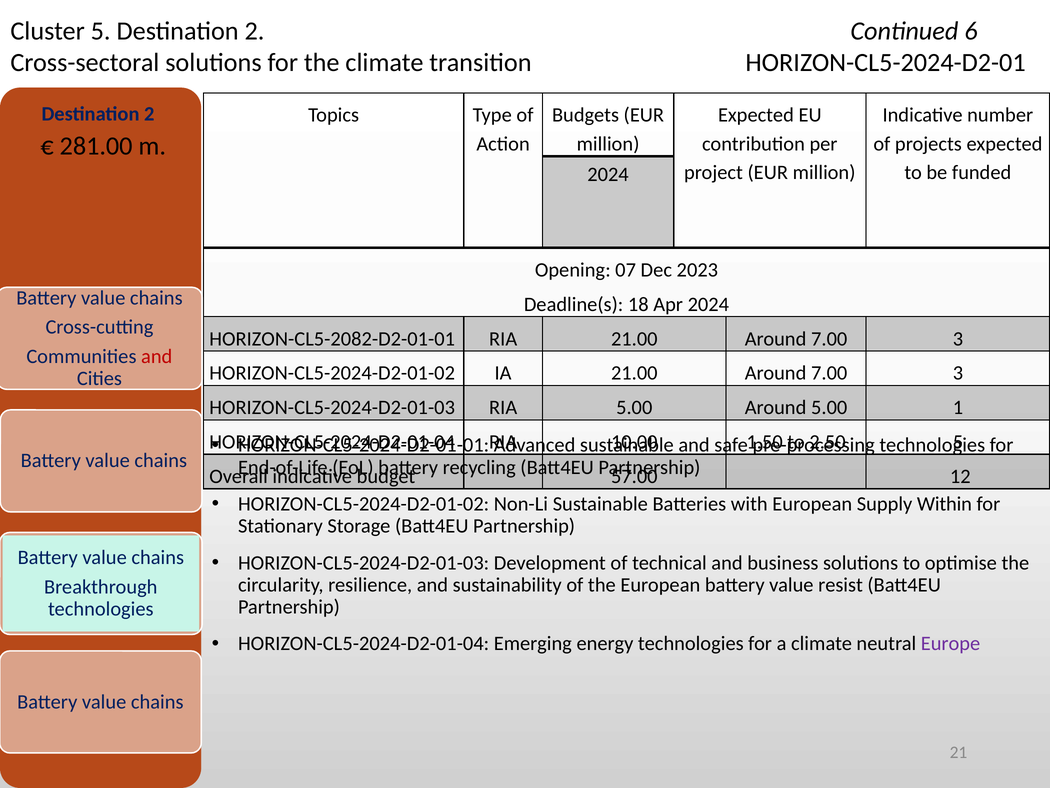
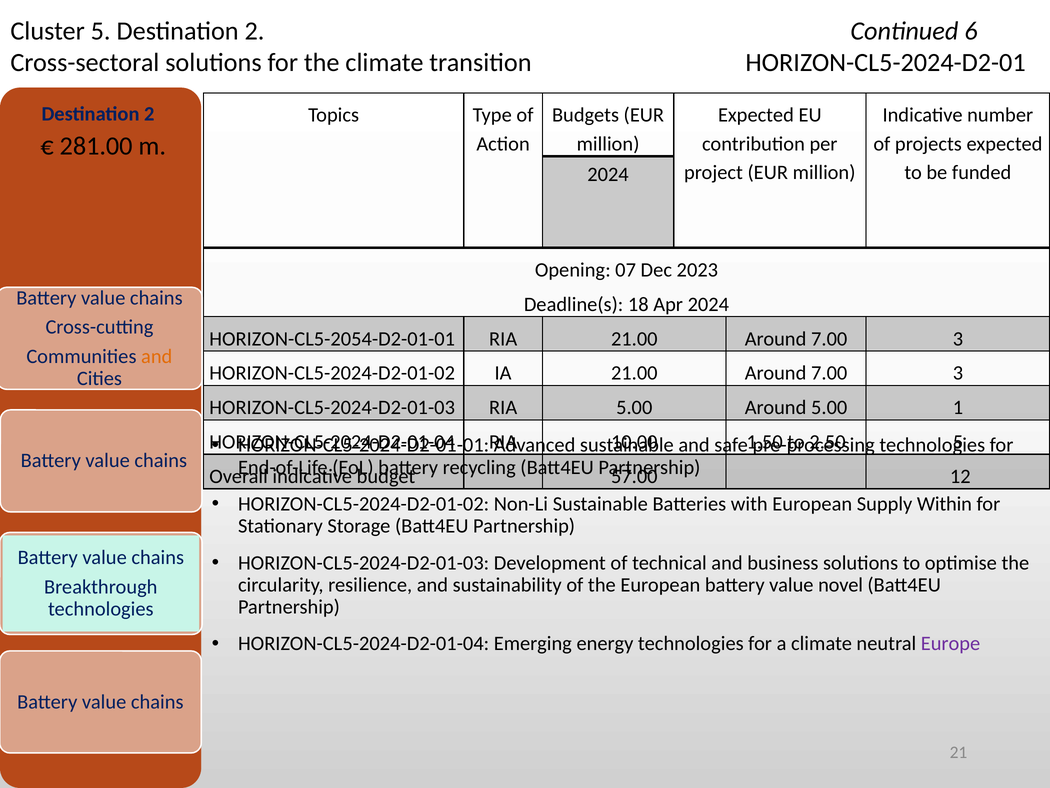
HORIZON-CL5-2082-D2-01-01: HORIZON-CL5-2082-D2-01-01 -> HORIZON-CL5-2054-D2-01-01
and at (157, 356) colour: red -> orange
resist: resist -> novel
